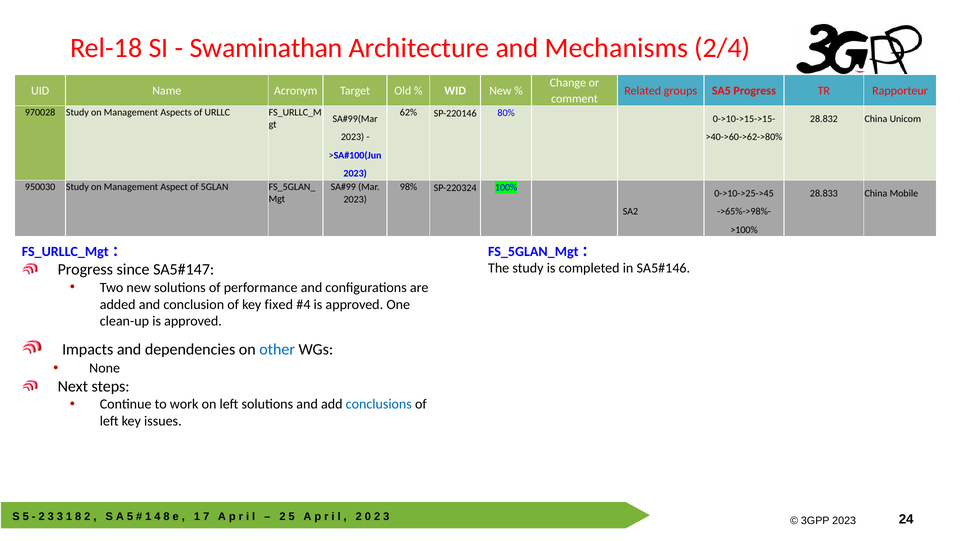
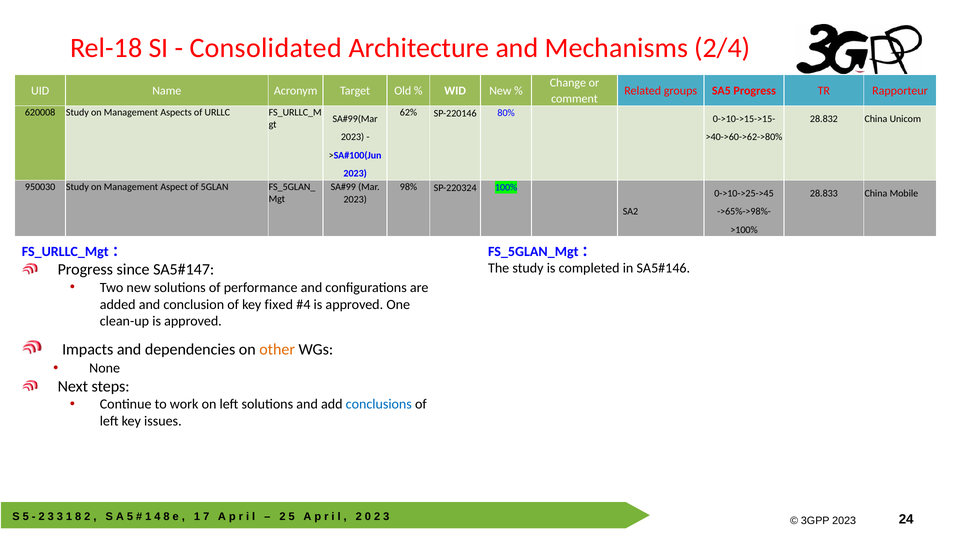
Swaminathan: Swaminathan -> Consolidated
970028: 970028 -> 620008
other colour: blue -> orange
